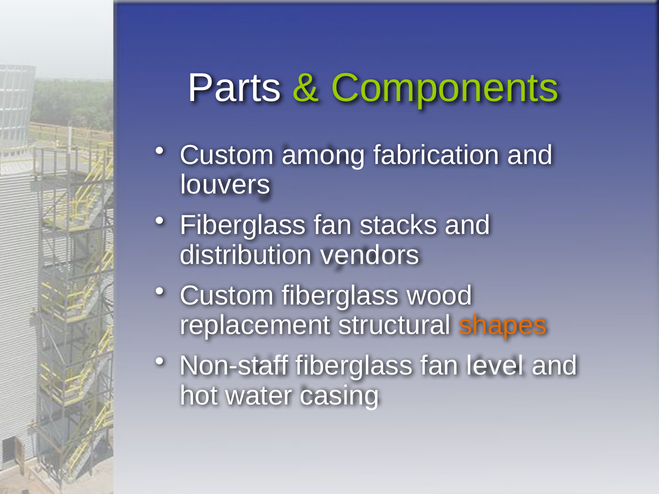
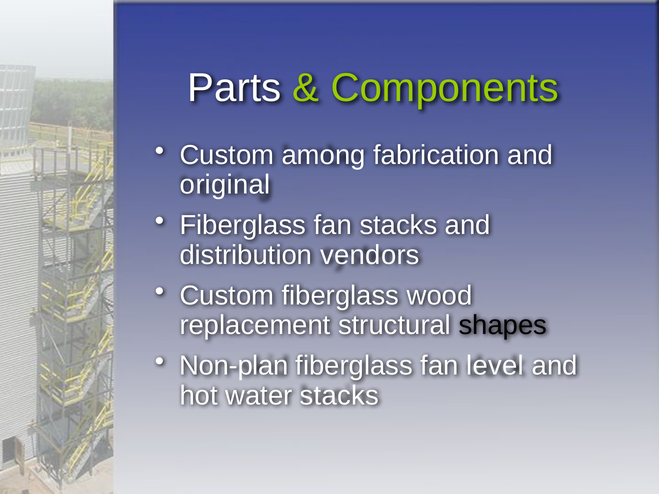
louvers: louvers -> original
shapes colour: orange -> black
Non-staff: Non-staff -> Non-plan
water casing: casing -> stacks
